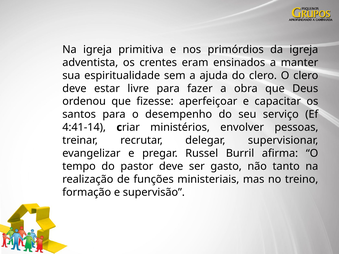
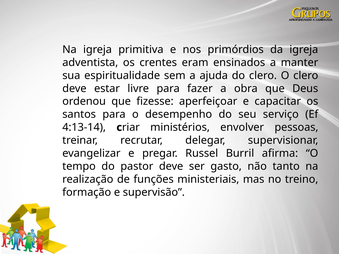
4:41-14: 4:41-14 -> 4:13-14
